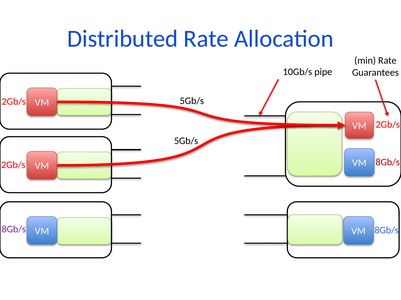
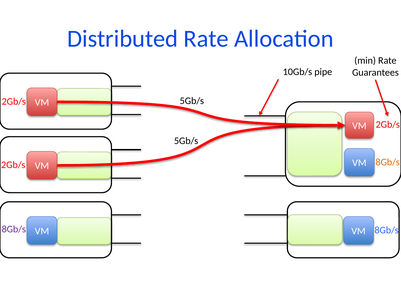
8Gb/s at (388, 163) colour: red -> orange
